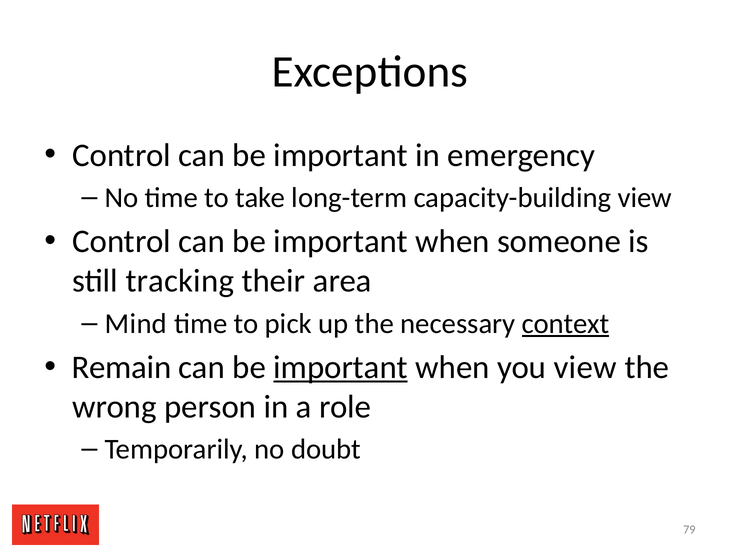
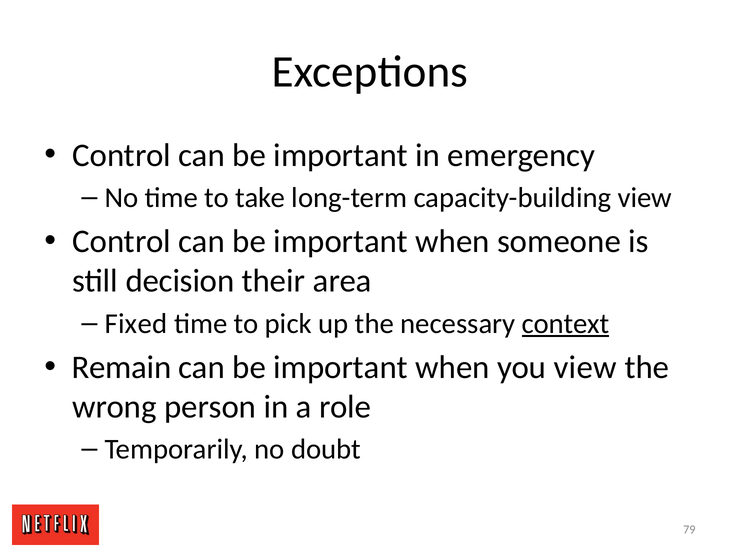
tracking: tracking -> decision
Mind: Mind -> Fixed
important at (341, 367) underline: present -> none
